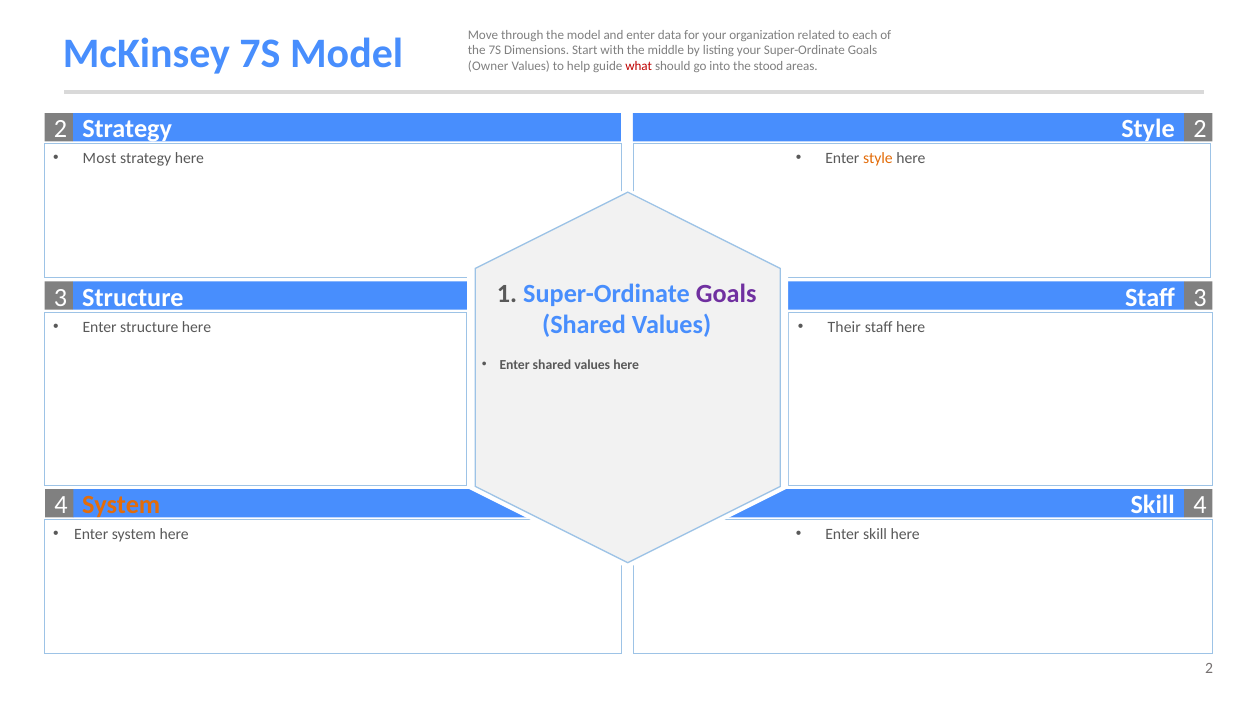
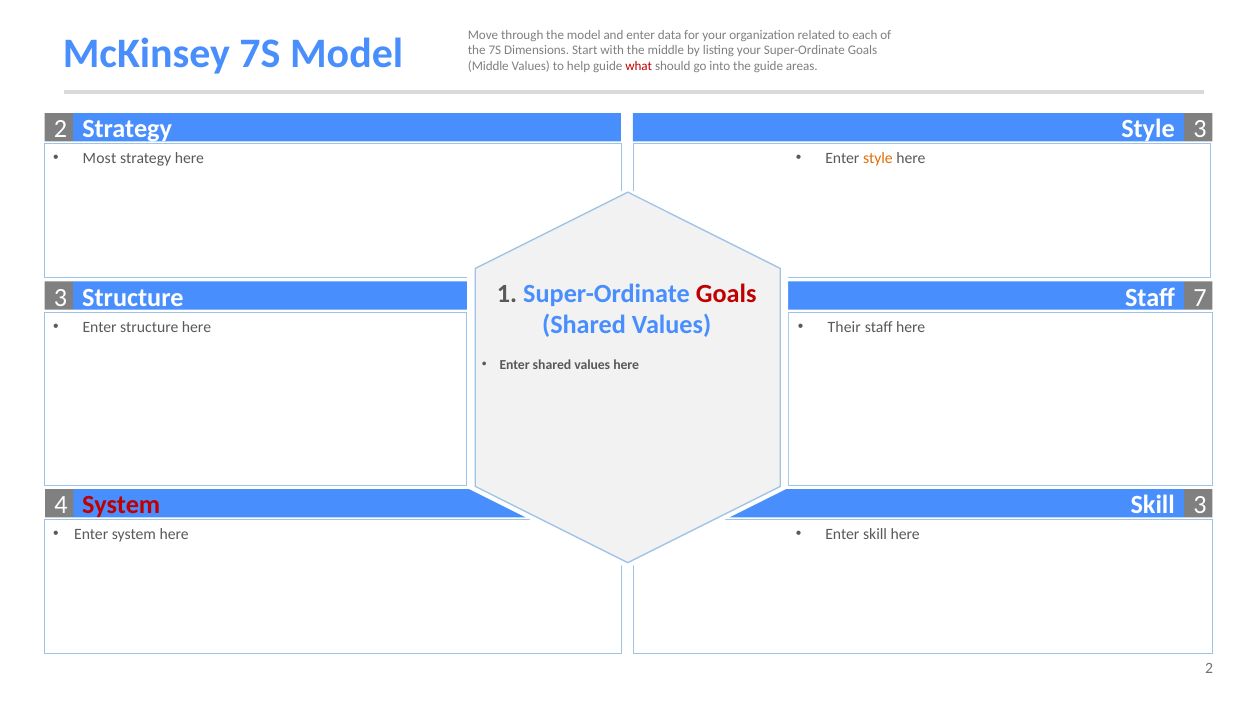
Owner at (488, 66): Owner -> Middle
the stood: stood -> guide
2 2: 2 -> 3
Goals at (726, 293) colour: purple -> red
3 3: 3 -> 7
System at (121, 505) colour: orange -> red
4 4: 4 -> 3
